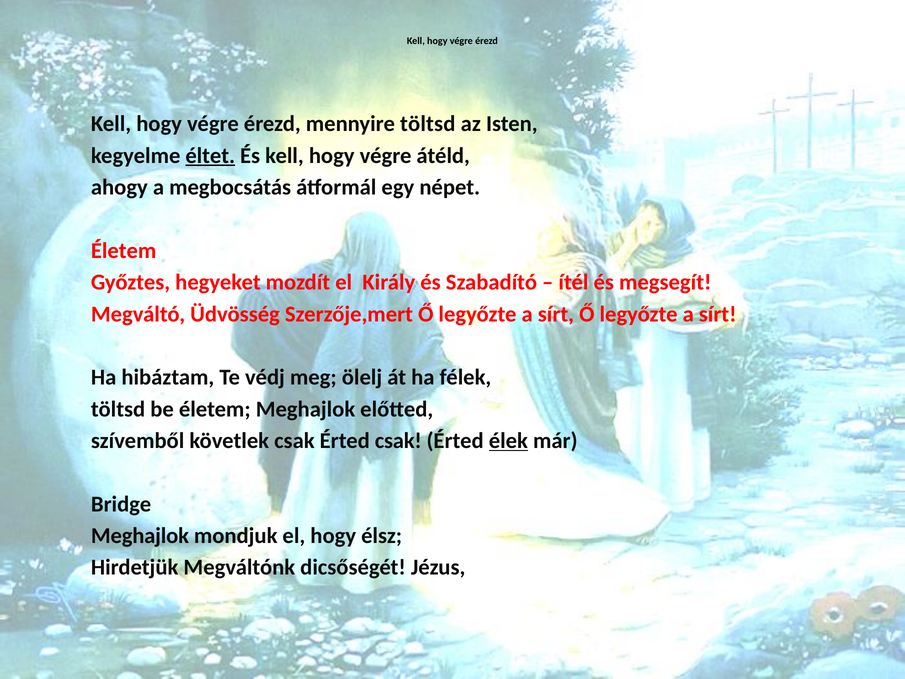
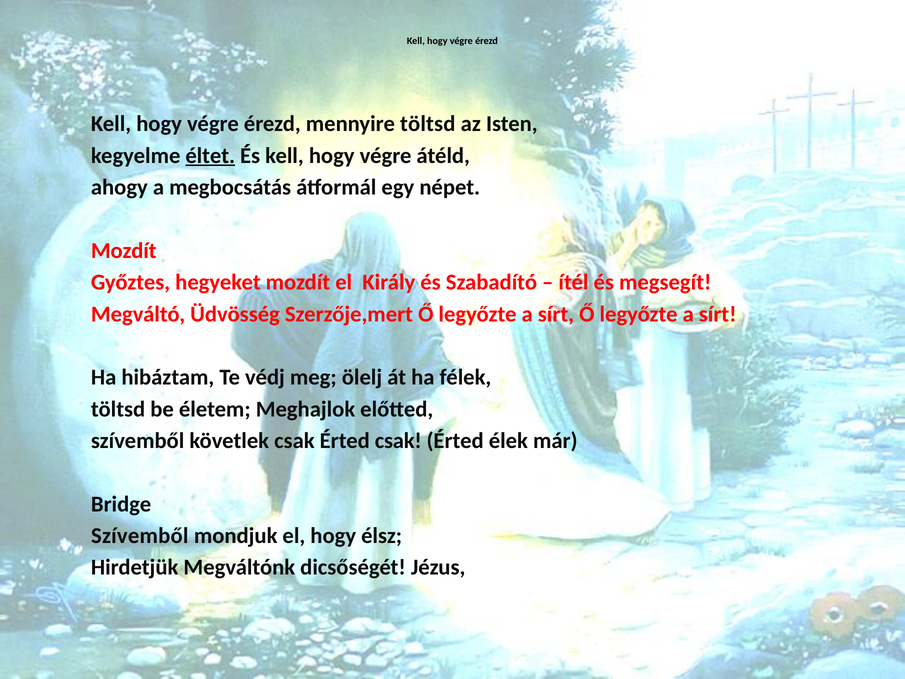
Életem at (124, 251): Életem -> Mozdít
élek underline: present -> none
Meghajlok at (140, 536): Meghajlok -> Szívemből
